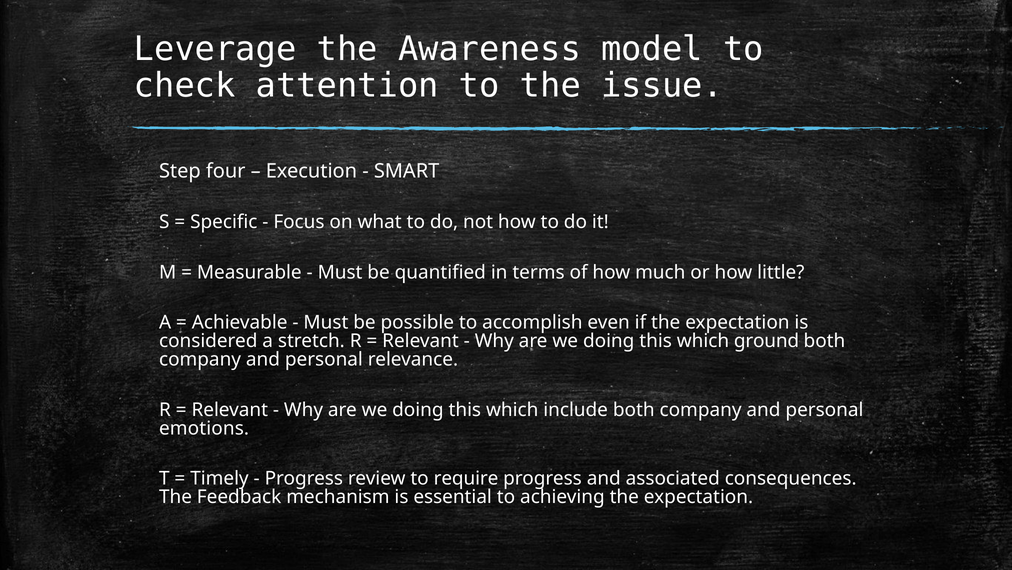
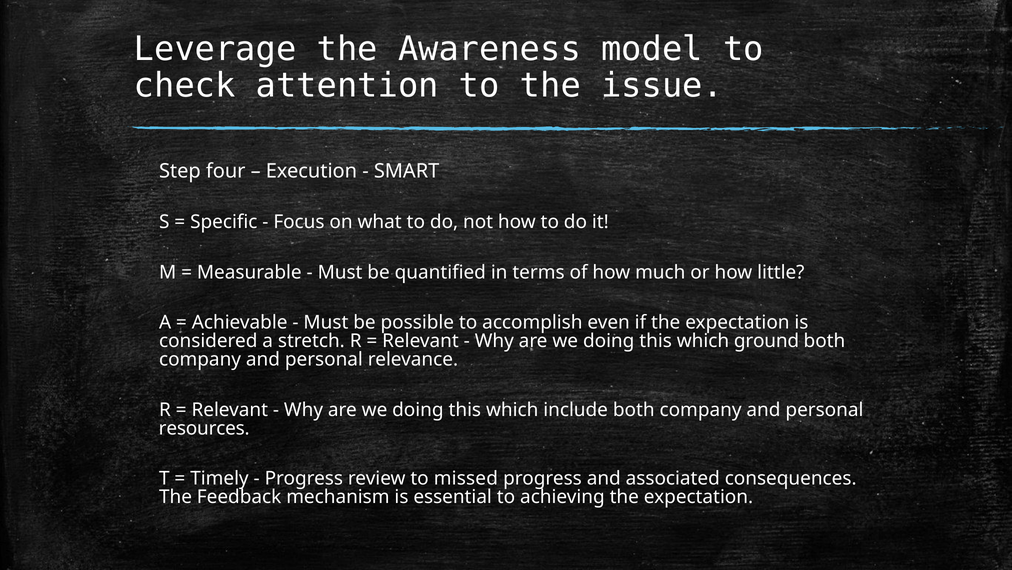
emotions: emotions -> resources
require: require -> missed
